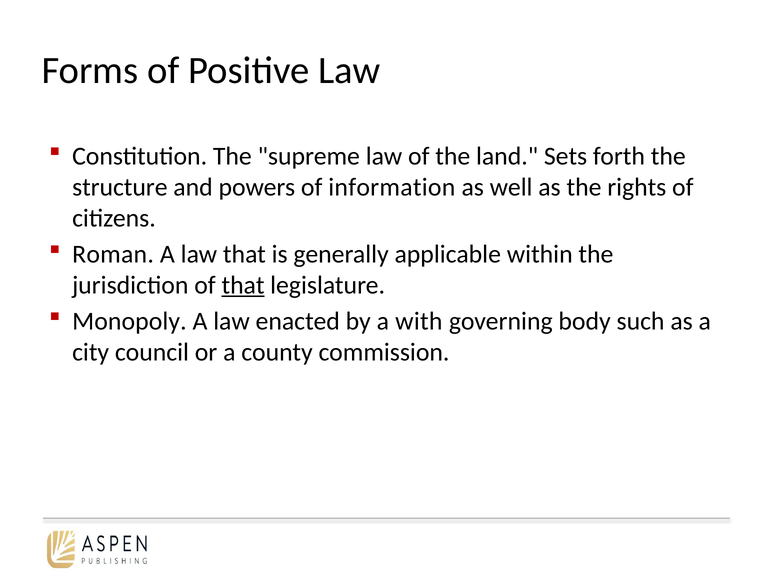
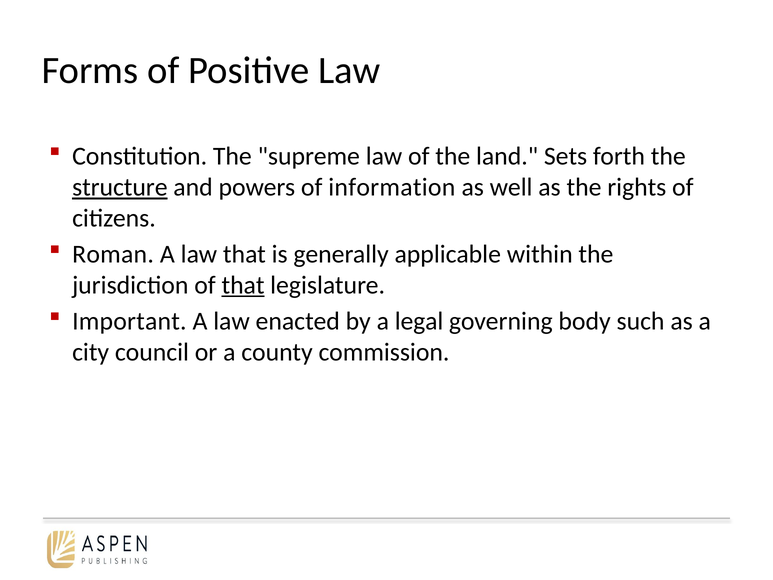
structure underline: none -> present
Monopoly: Monopoly -> Important
with: with -> legal
